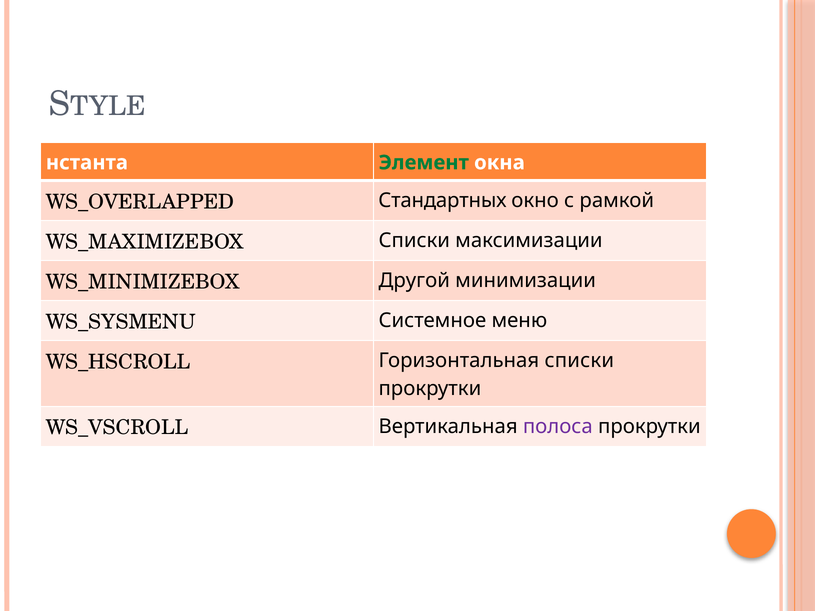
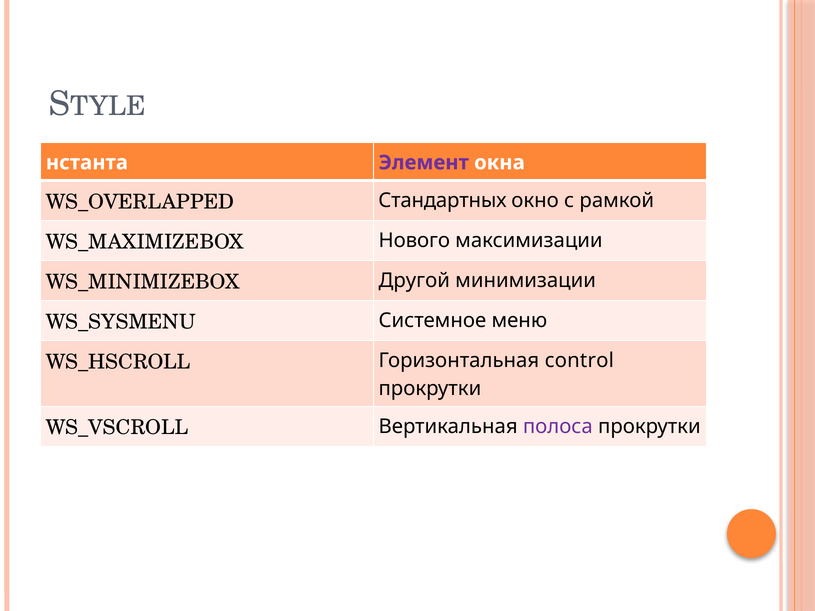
Элемент colour: green -> purple
Списки at (414, 241): Списки -> Нового
Горизонтальная списки: списки -> control
